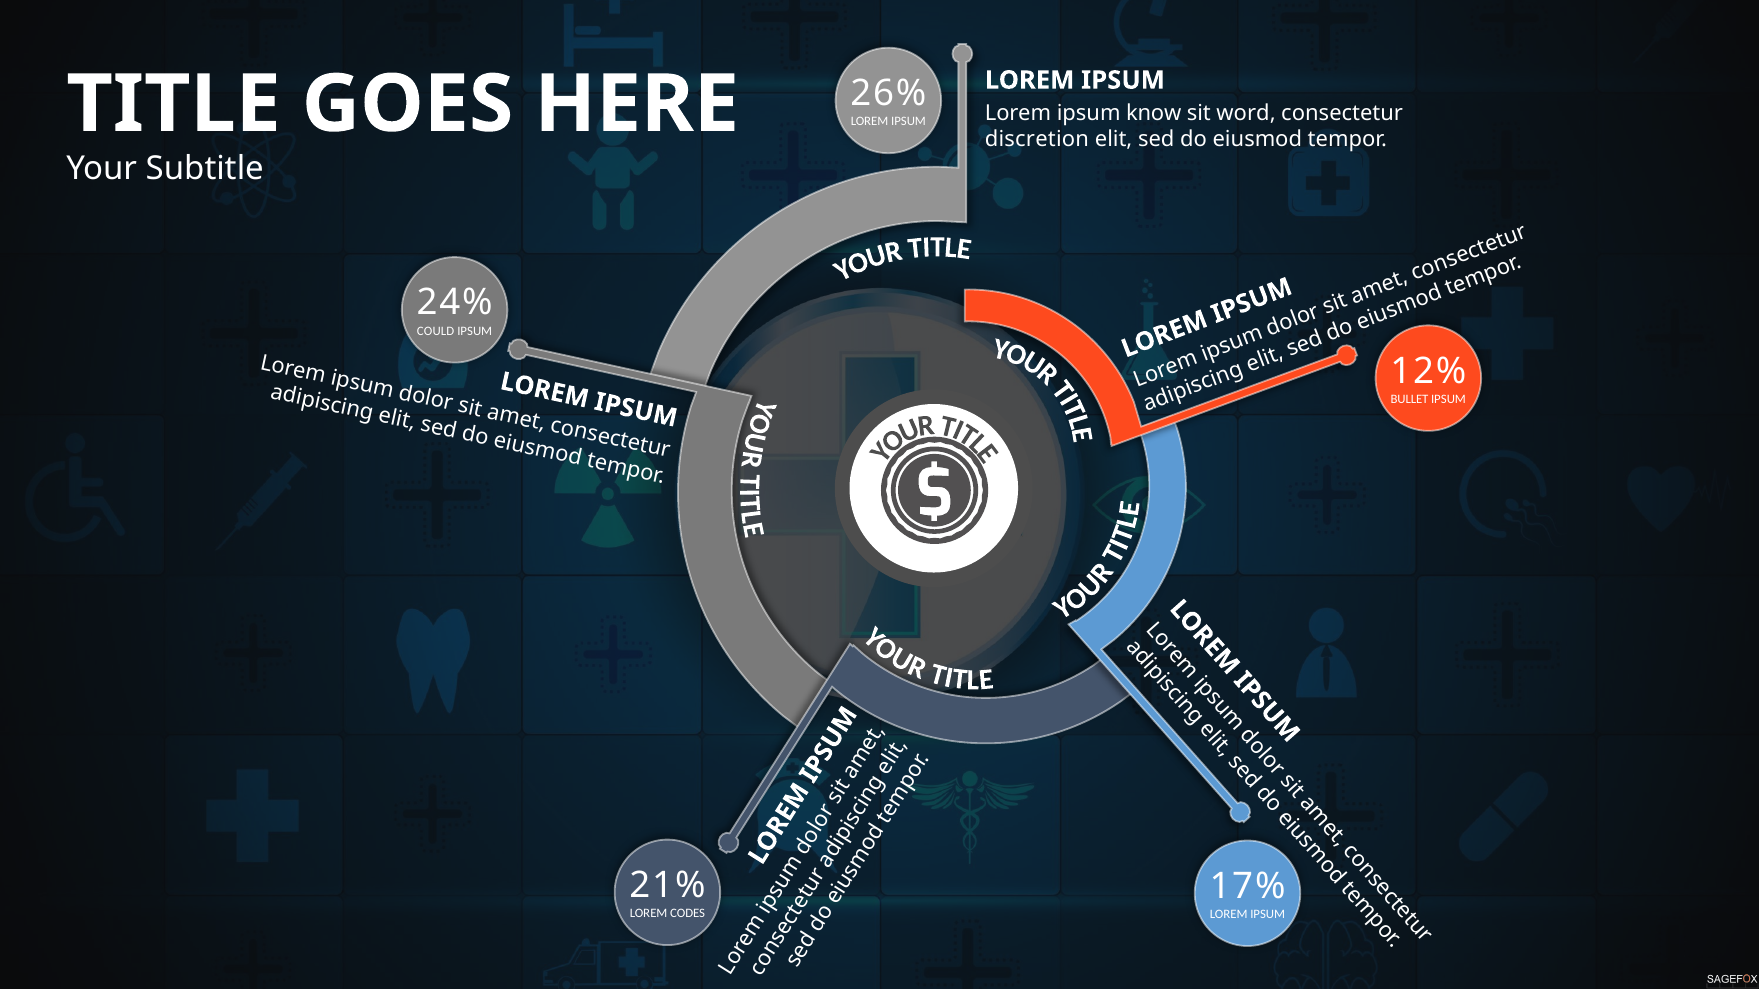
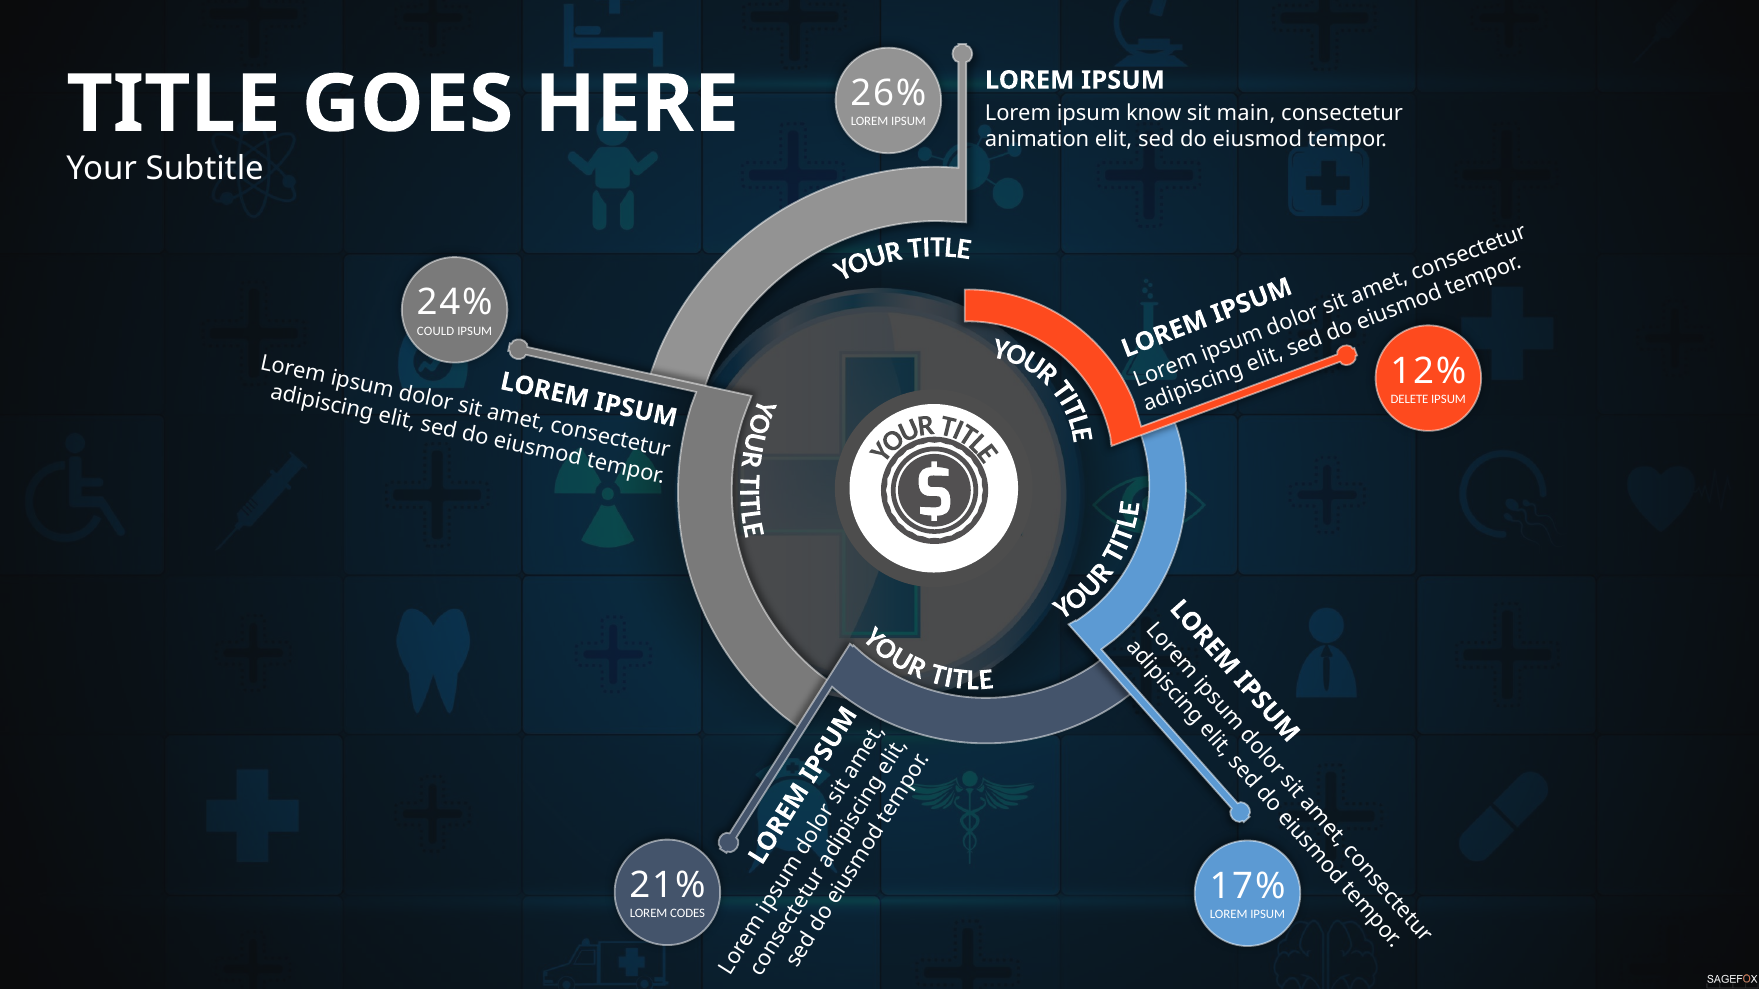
word: word -> main
discretion: discretion -> animation
BULLET: BULLET -> DELETE
